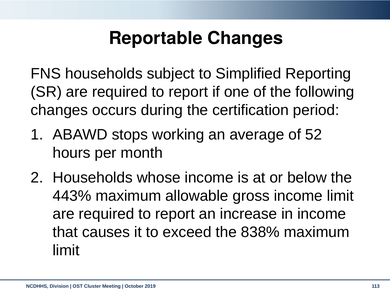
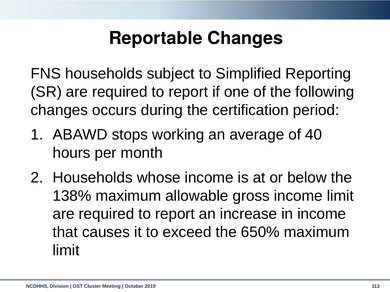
52: 52 -> 40
443%: 443% -> 138%
838%: 838% -> 650%
